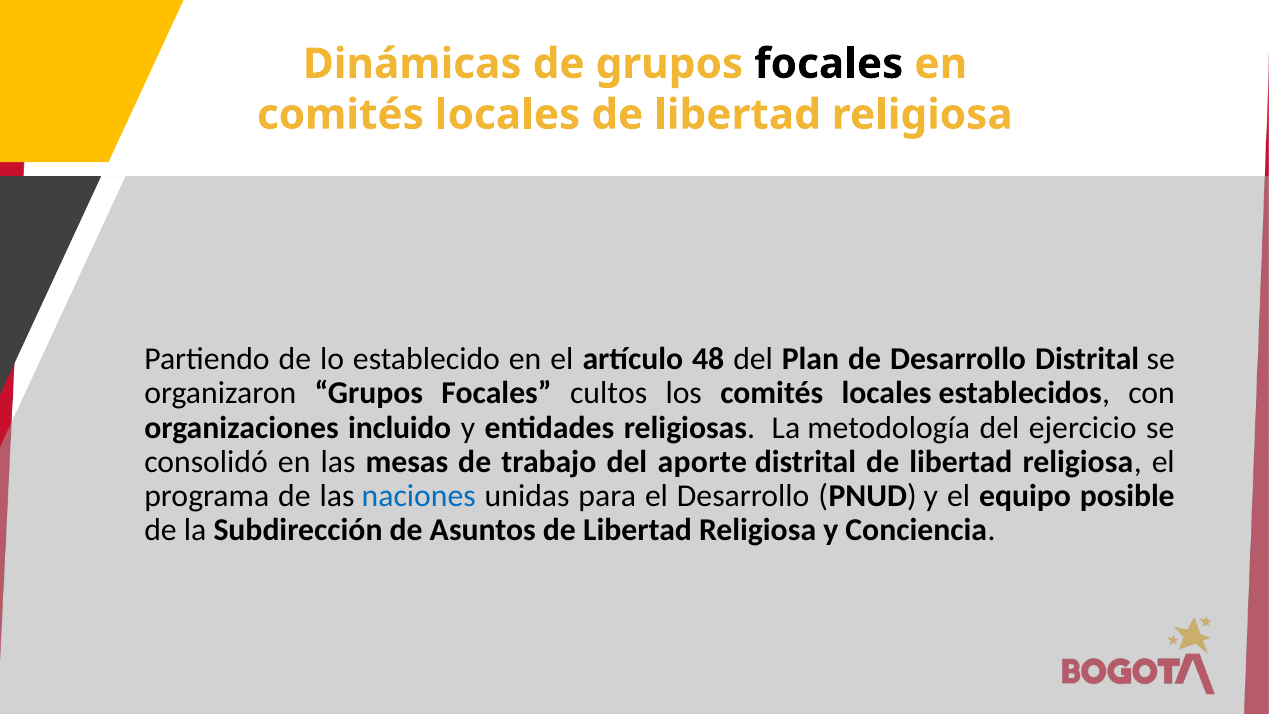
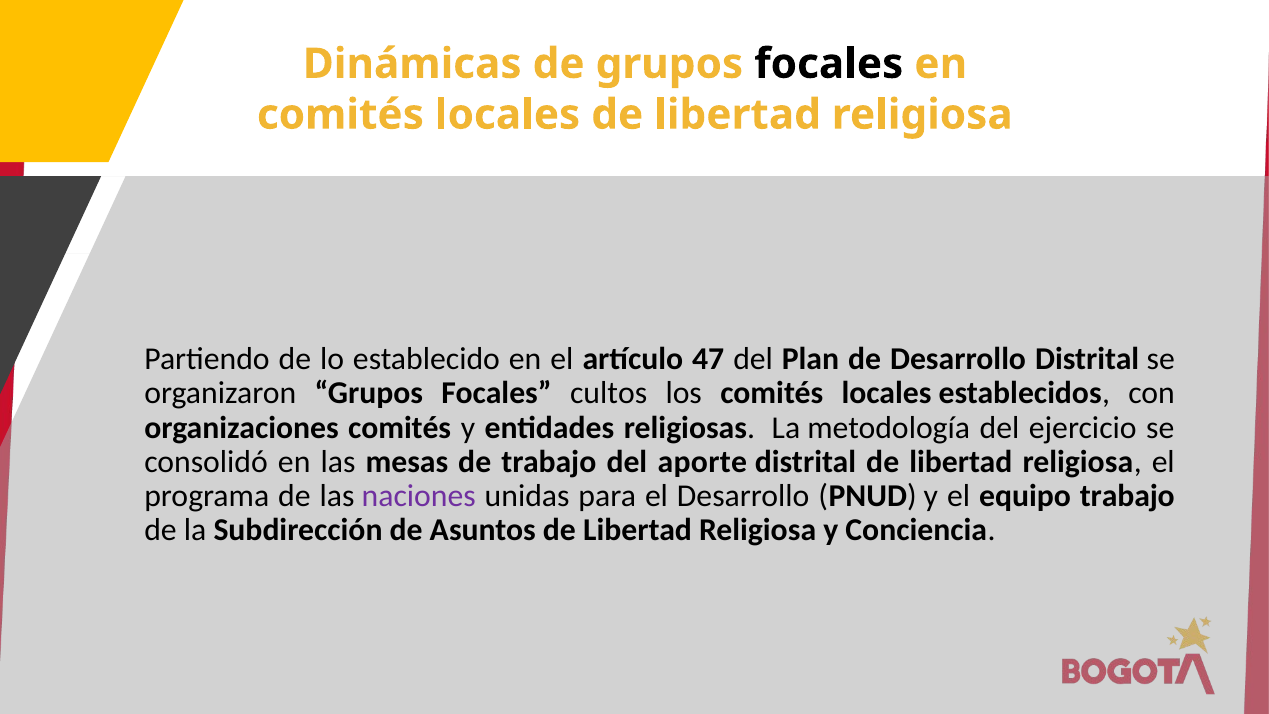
48: 48 -> 47
organizaciones incluido: incluido -> comités
naciones colour: blue -> purple
equipo posible: posible -> trabajo
